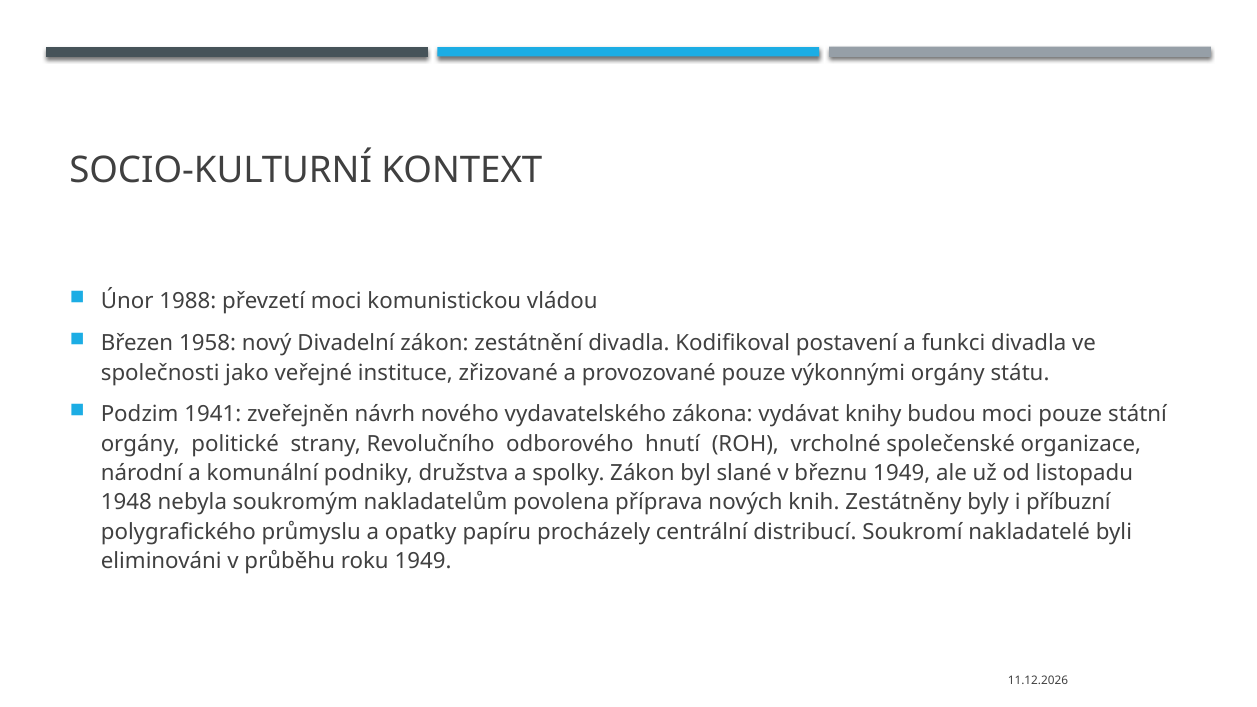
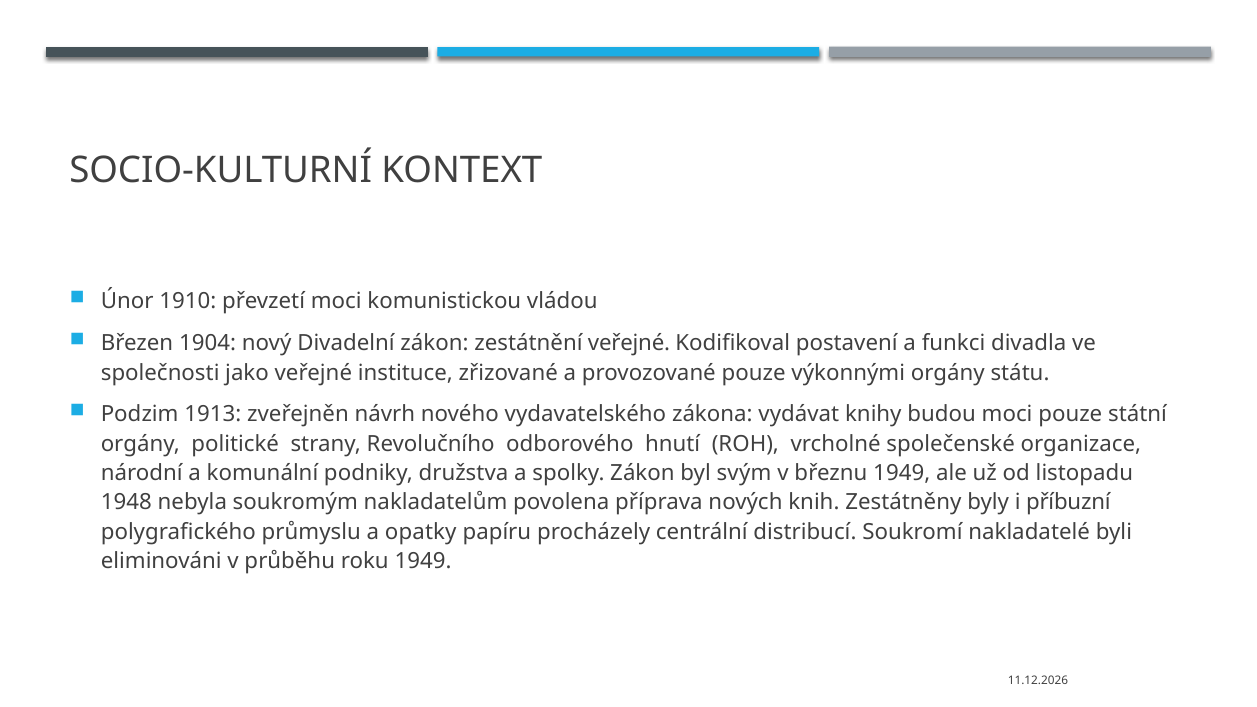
1988: 1988 -> 1910
1958: 1958 -> 1904
zestátnění divadla: divadla -> veřejné
1941: 1941 -> 1913
slané: slané -> svým
